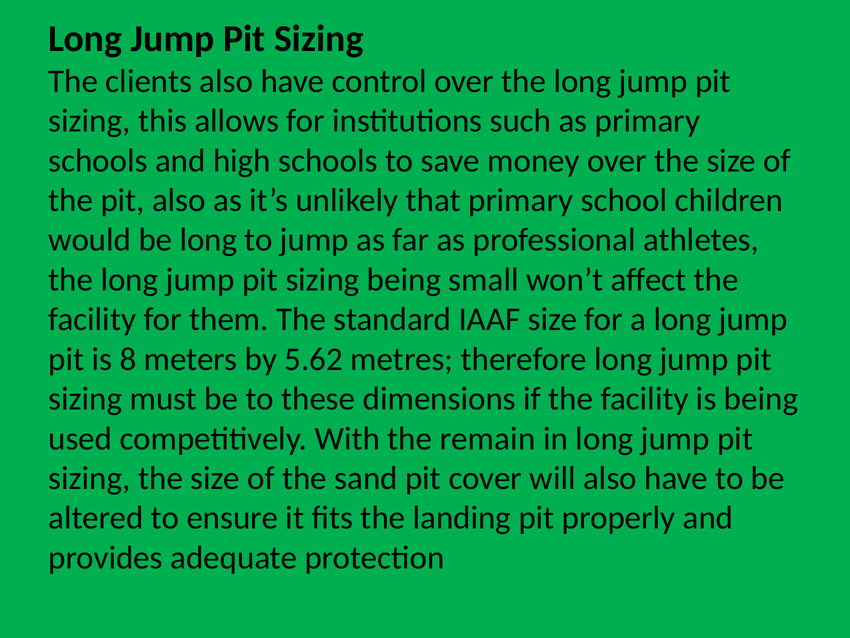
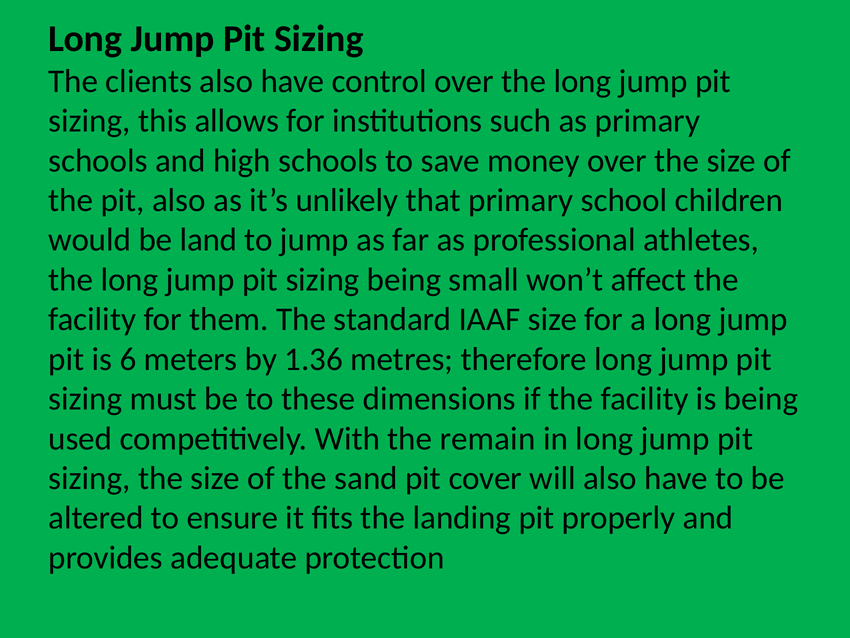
be long: long -> land
8: 8 -> 6
5.62: 5.62 -> 1.36
